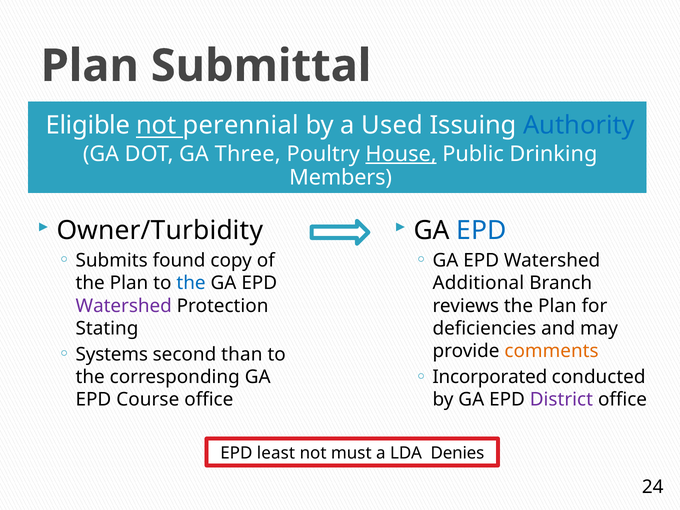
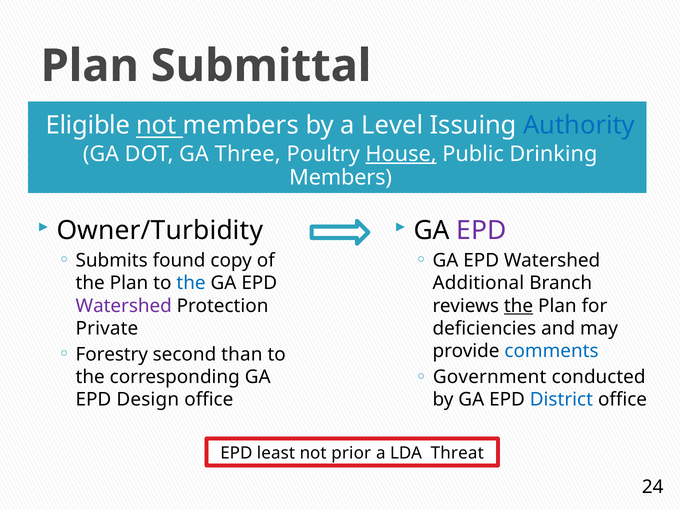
not perennial: perennial -> members
Used: Used -> Level
EPD at (481, 231) colour: blue -> purple
the at (519, 306) underline: none -> present
Stating: Stating -> Private
Systems: Systems -> Forestry
comments colour: orange -> blue
Incorporated: Incorporated -> Government
Course: Course -> Design
District colour: purple -> blue
must: must -> prior
Denies: Denies -> Threat
